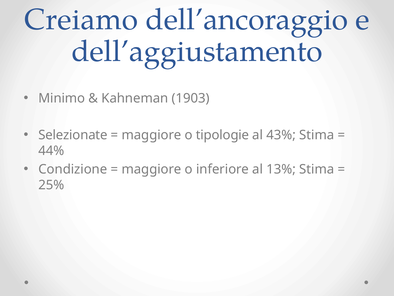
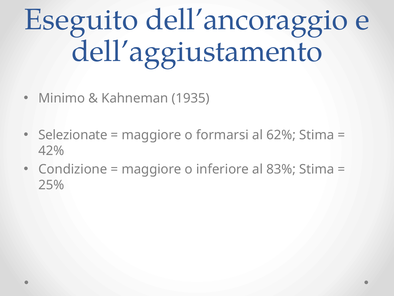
Creiamo: Creiamo -> Eseguito
1903: 1903 -> 1935
tipologie: tipologie -> formarsi
43%: 43% -> 62%
44%: 44% -> 42%
13%: 13% -> 83%
